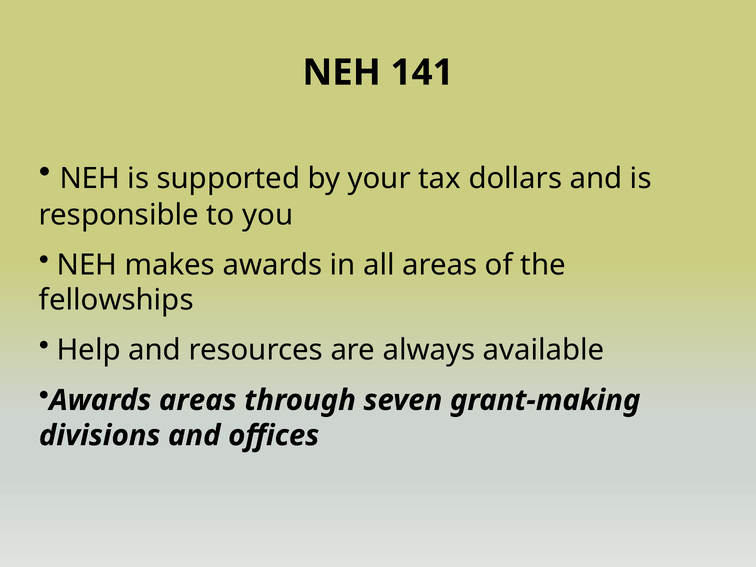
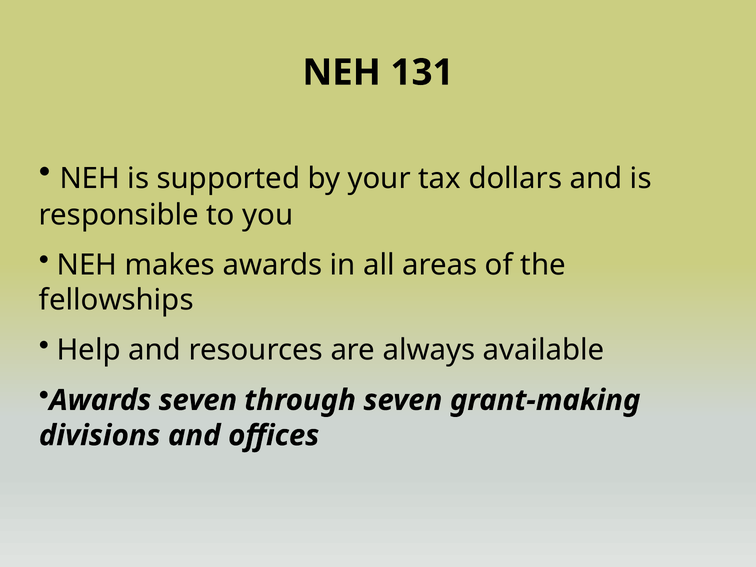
141: 141 -> 131
Awards areas: areas -> seven
